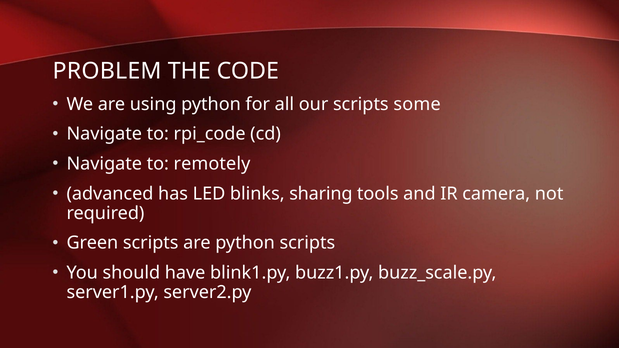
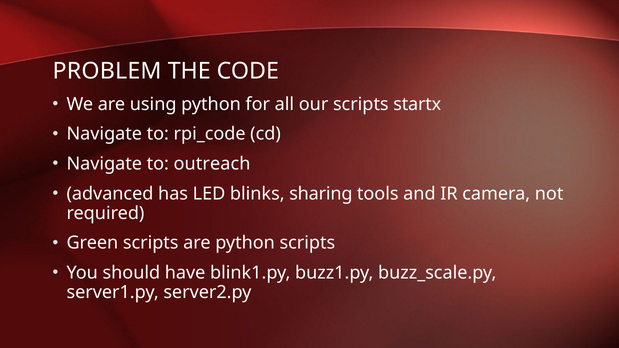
some: some -> startx
remotely: remotely -> outreach
